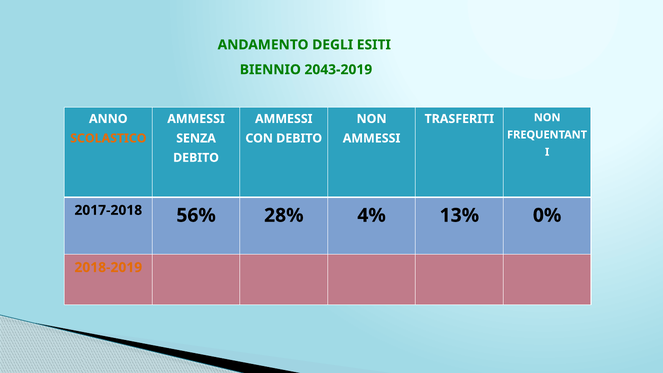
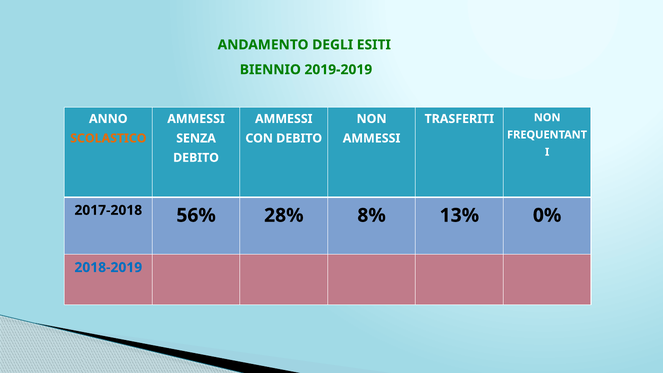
2043-2019: 2043-2019 -> 2019-2019
4%: 4% -> 8%
2018-2019 colour: orange -> blue
